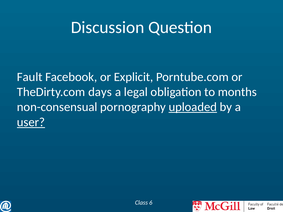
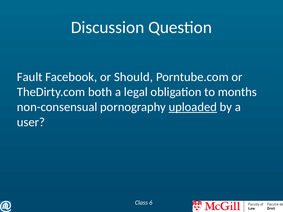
Explicit: Explicit -> Should
days: days -> both
user underline: present -> none
